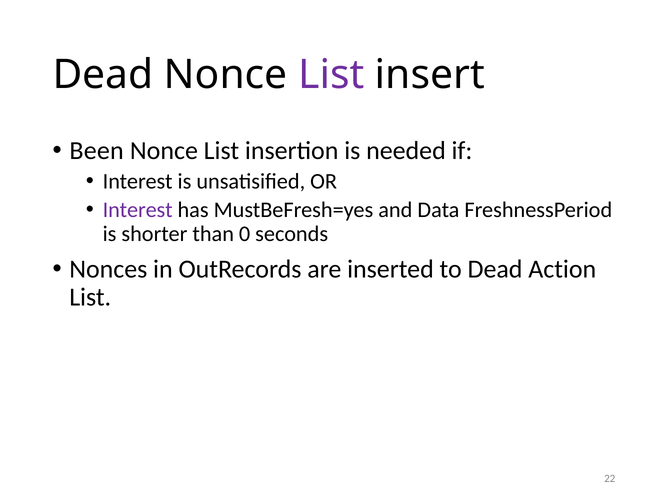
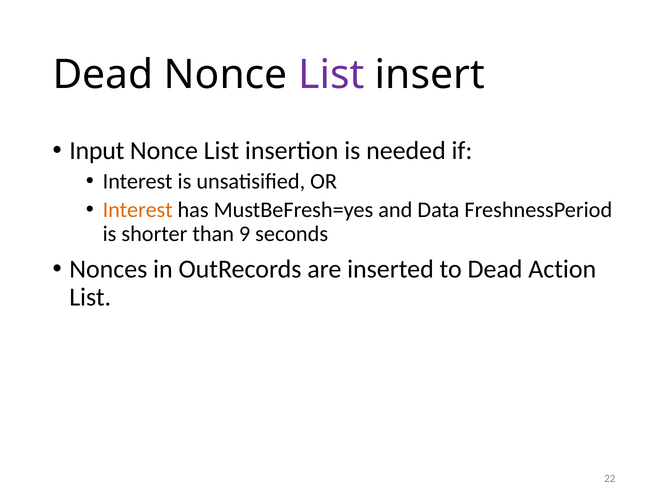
Been: Been -> Input
Interest at (138, 210) colour: purple -> orange
0: 0 -> 9
